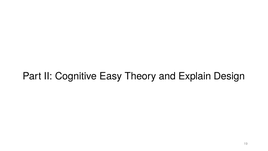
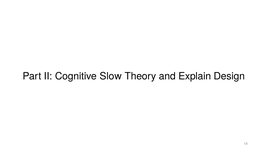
Easy: Easy -> Slow
